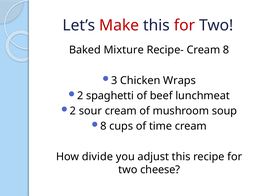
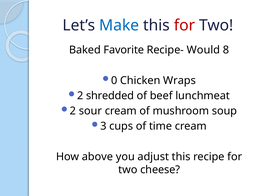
Make colour: red -> blue
Mixture: Mixture -> Favorite
Recipe- Cream: Cream -> Would
3: 3 -> 0
spaghetti: spaghetti -> shredded
8 at (103, 126): 8 -> 3
divide: divide -> above
